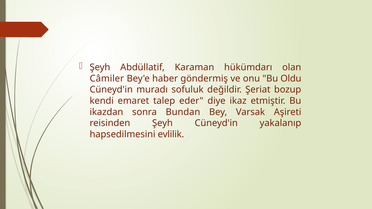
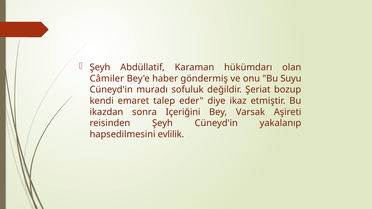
Oldu: Oldu -> Suyu
Bundan: Bundan -> Içeriğini
